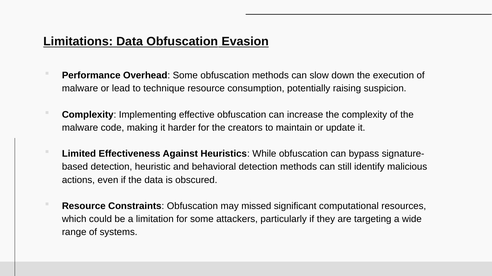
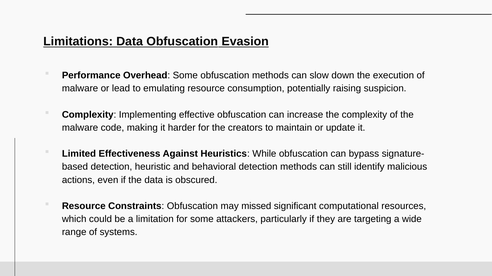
technique: technique -> emulating
